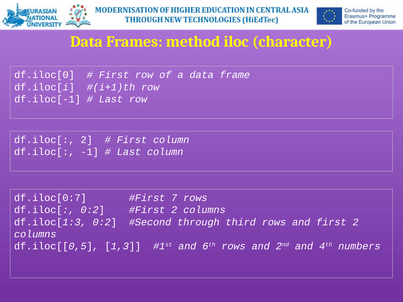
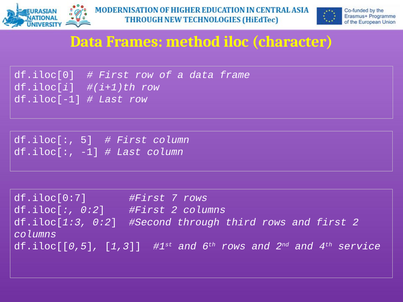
df.iloc[ 2: 2 -> 5
numbers: numbers -> service
